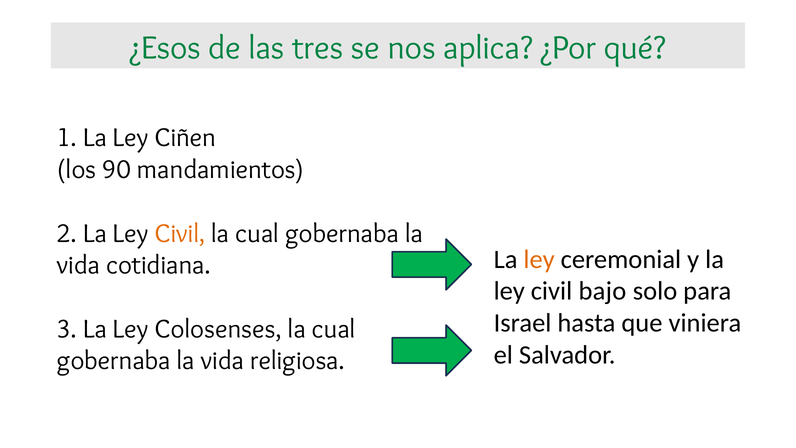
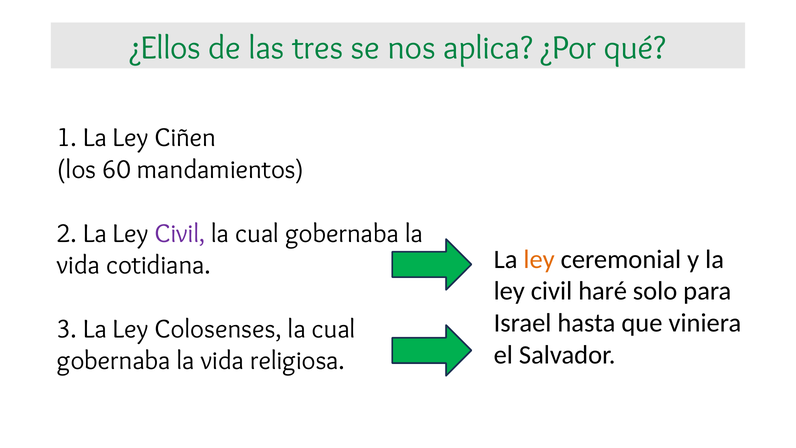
¿Esos: ¿Esos -> ¿Ellos
90: 90 -> 60
Civil at (180, 233) colour: orange -> purple
bajo: bajo -> haré
